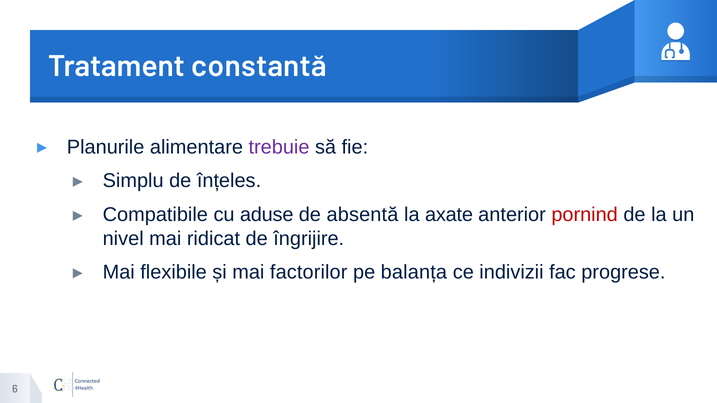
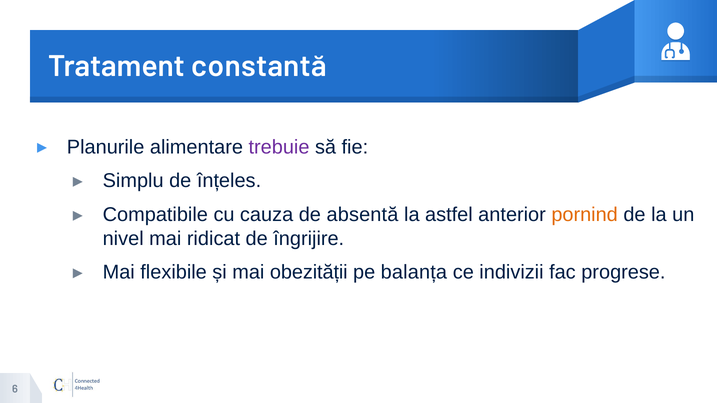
aduse: aduse -> cauza
axate: axate -> astfel
pornind colour: red -> orange
factorilor: factorilor -> obezității
